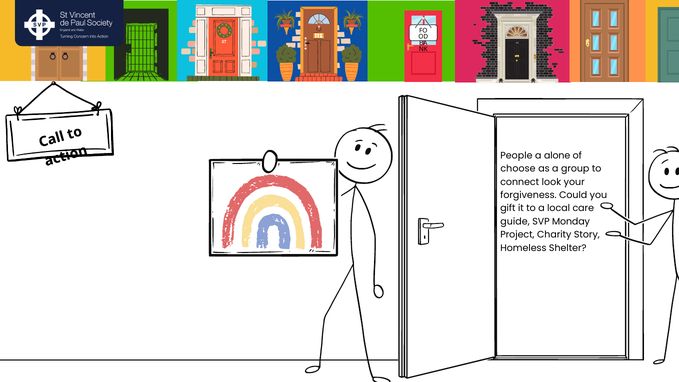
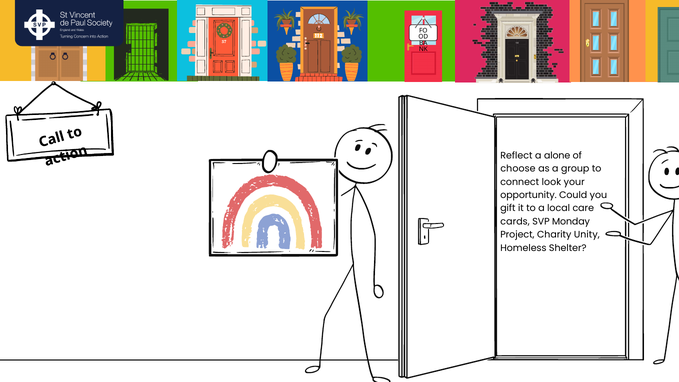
People: People -> Reflect
forgiveness: forgiveness -> opportunity
guide: guide -> cards
Story: Story -> Unity
